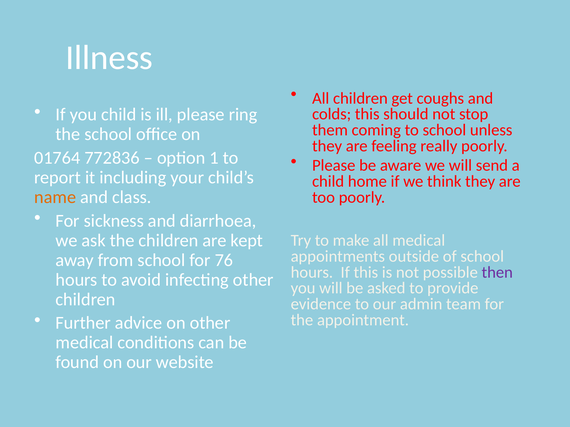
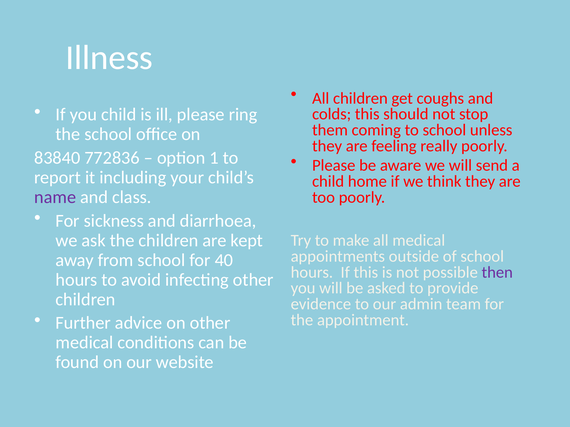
01764: 01764 -> 83840
name colour: orange -> purple
76: 76 -> 40
